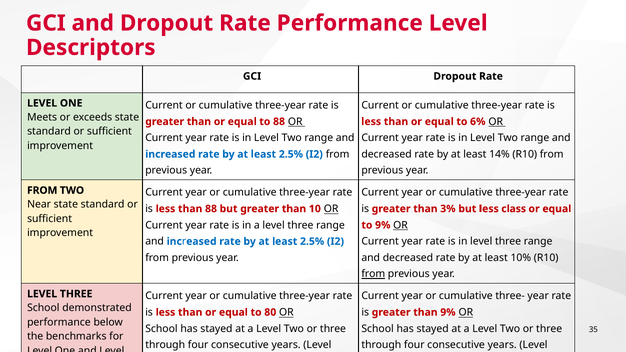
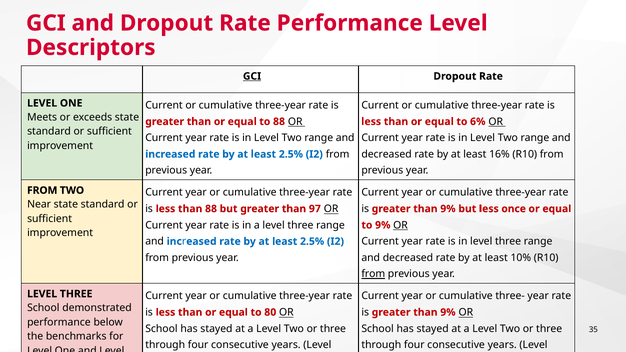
GCI at (252, 76) underline: none -> present
14%: 14% -> 16%
10: 10 -> 97
3% at (448, 209): 3% -> 9%
class: class -> once
